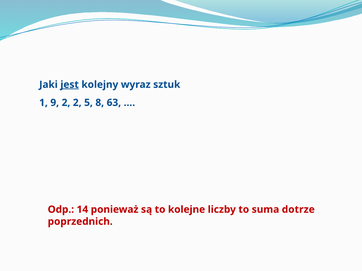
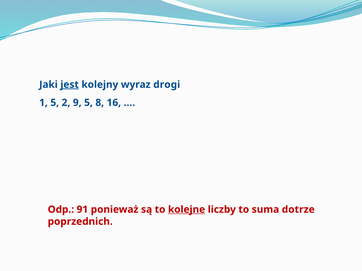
sztuk: sztuk -> drogi
1 9: 9 -> 5
2 2: 2 -> 9
63: 63 -> 16
14: 14 -> 91
kolejne underline: none -> present
